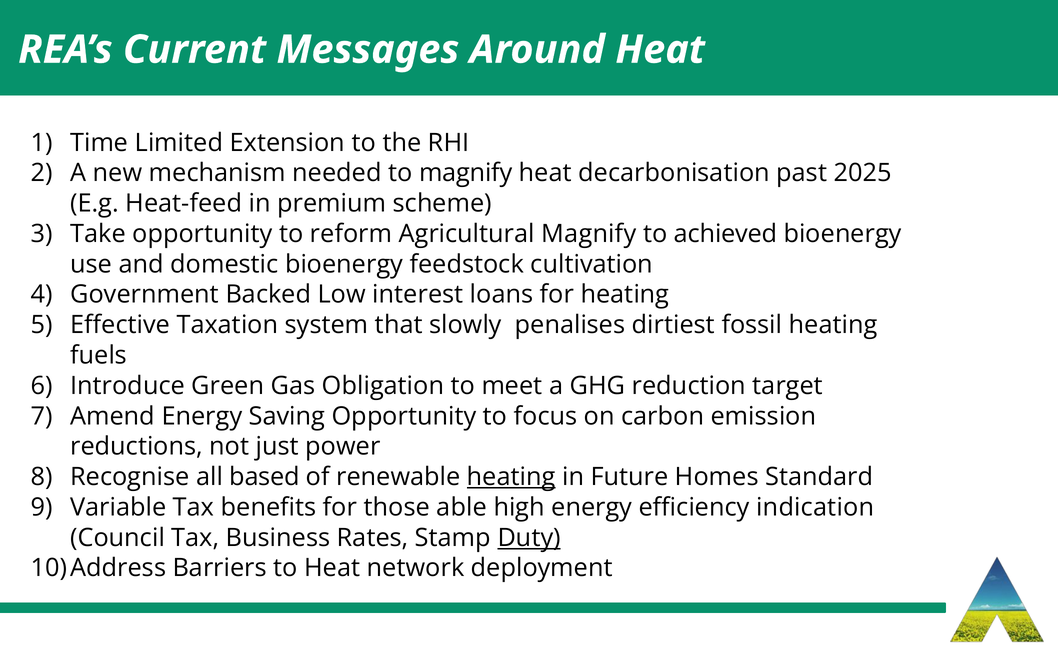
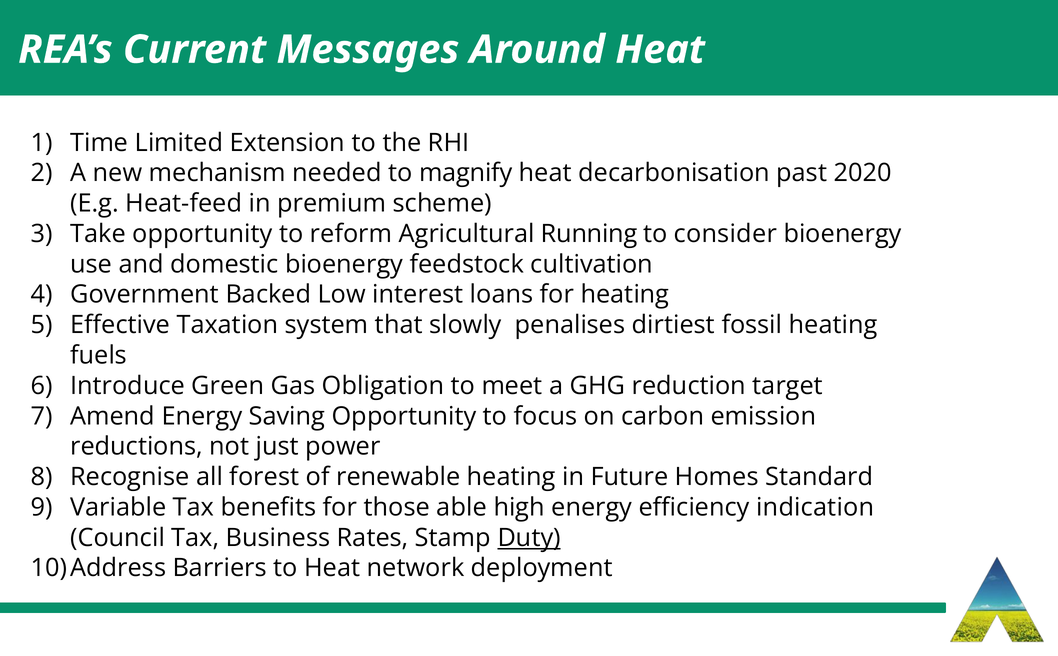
2025: 2025 -> 2020
Agricultural Magnify: Magnify -> Running
achieved: achieved -> consider
based: based -> forest
heating at (511, 477) underline: present -> none
